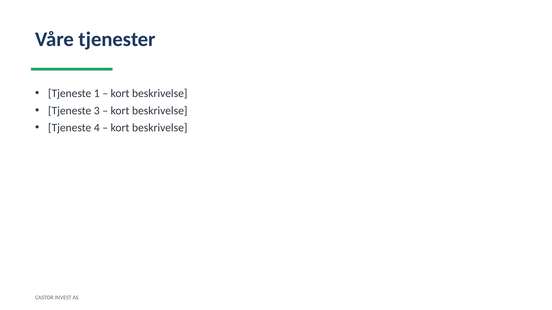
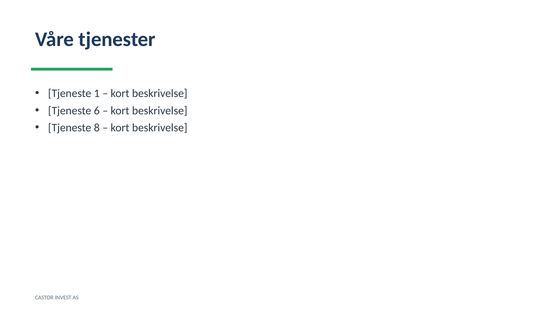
3: 3 -> 6
4: 4 -> 8
